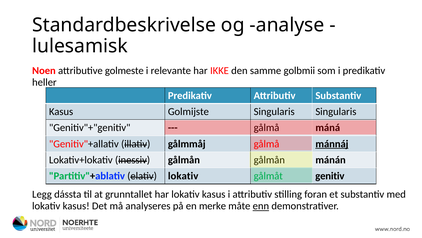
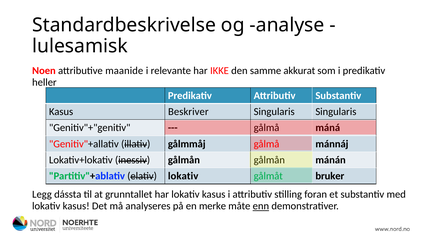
golmeste: golmeste -> maanide
golbmii: golbmii -> akkurat
Golmijste: Golmijste -> Beskriver
mánnáj underline: present -> none
genitiv: genitiv -> bruker
